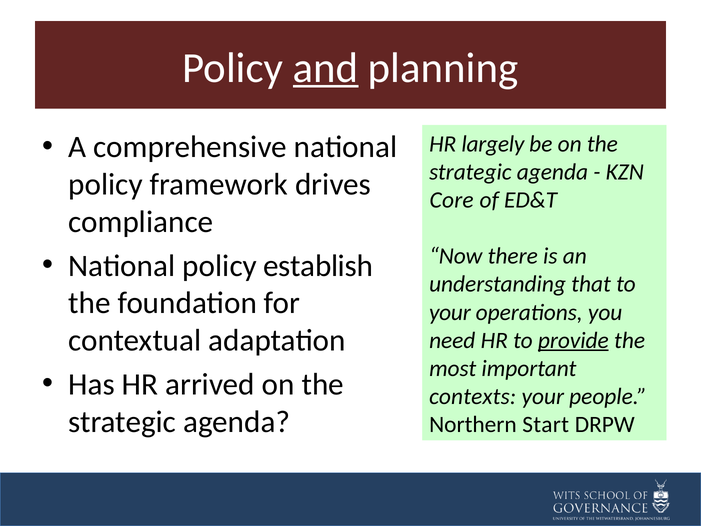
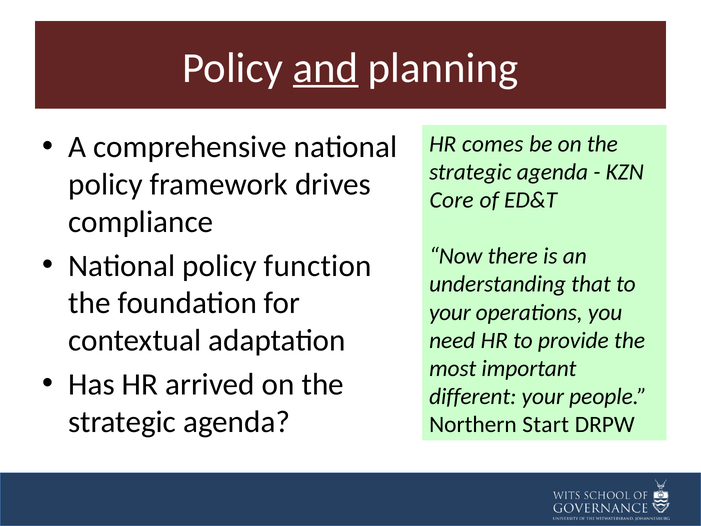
largely: largely -> comes
establish: establish -> function
provide underline: present -> none
contexts: contexts -> different
